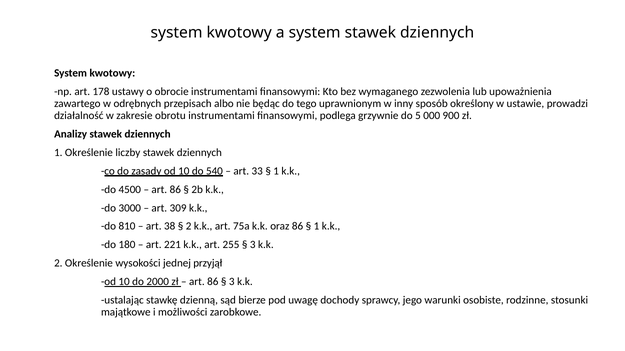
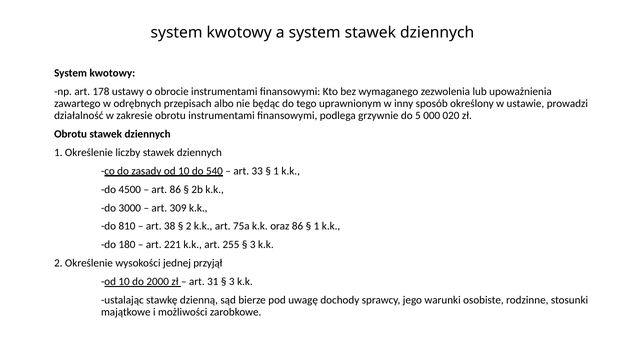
900: 900 -> 020
Analizy at (71, 134): Analizy -> Obrotu
86 at (213, 282): 86 -> 31
